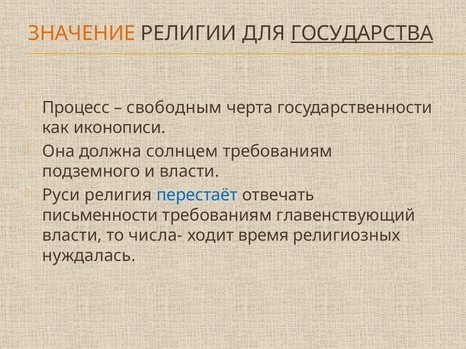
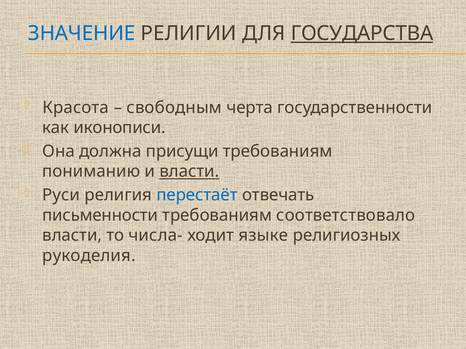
ЗНАЧЕНИЕ colour: orange -> blue
Процесс: Процесс -> Красота
солнцем: солнцем -> присущи
подземного: подземного -> пониманию
власти at (189, 172) underline: none -> present
главенствующий: главенствующий -> соответствовало
время: время -> языке
нуждалась: нуждалась -> рукоделия
